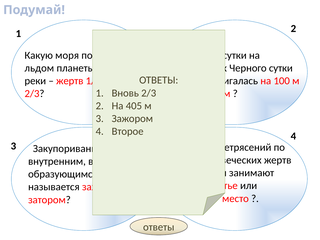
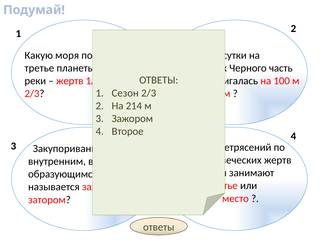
льдом at (39, 68): льдом -> третье
Черного сутки: сутки -> часть
1 Вновь: Вновь -> Сезон
405: 405 -> 214
